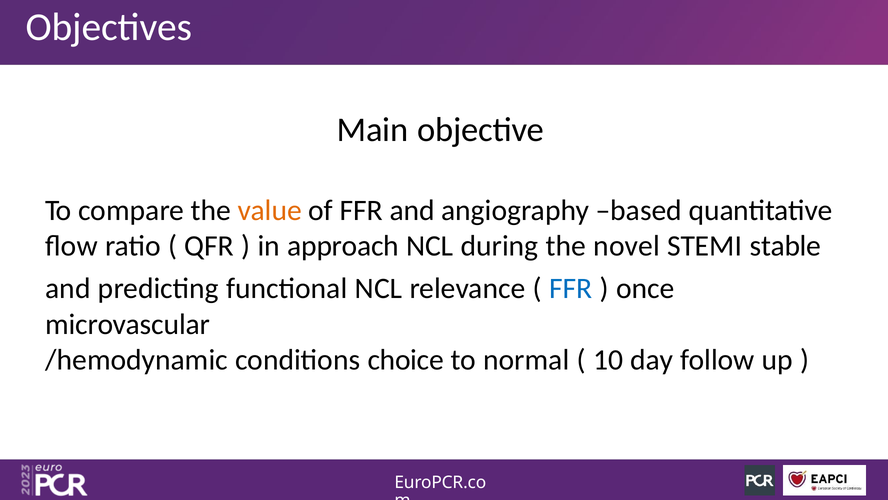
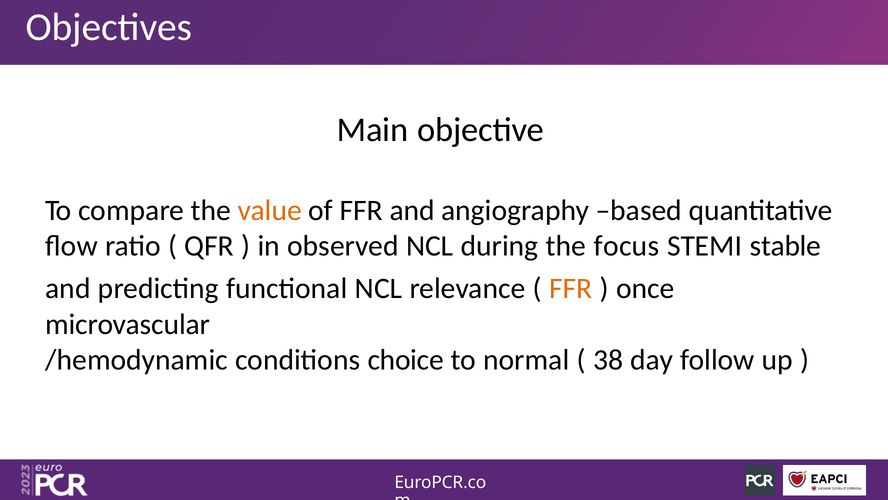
approach: approach -> observed
novel: novel -> focus
FFR at (571, 288) colour: blue -> orange
10: 10 -> 38
